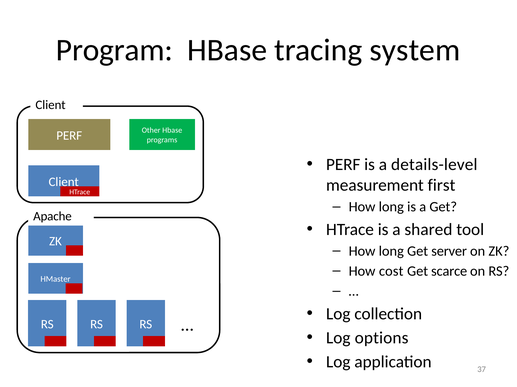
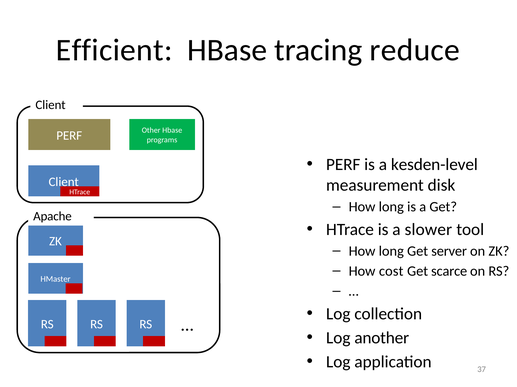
Program: Program -> Efficient
system: system -> reduce
details-level: details-level -> kesden-level
first: first -> disk
shared: shared -> slower
options: options -> another
